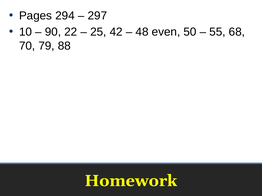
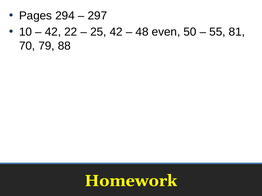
90 at (53, 32): 90 -> 42
68: 68 -> 81
